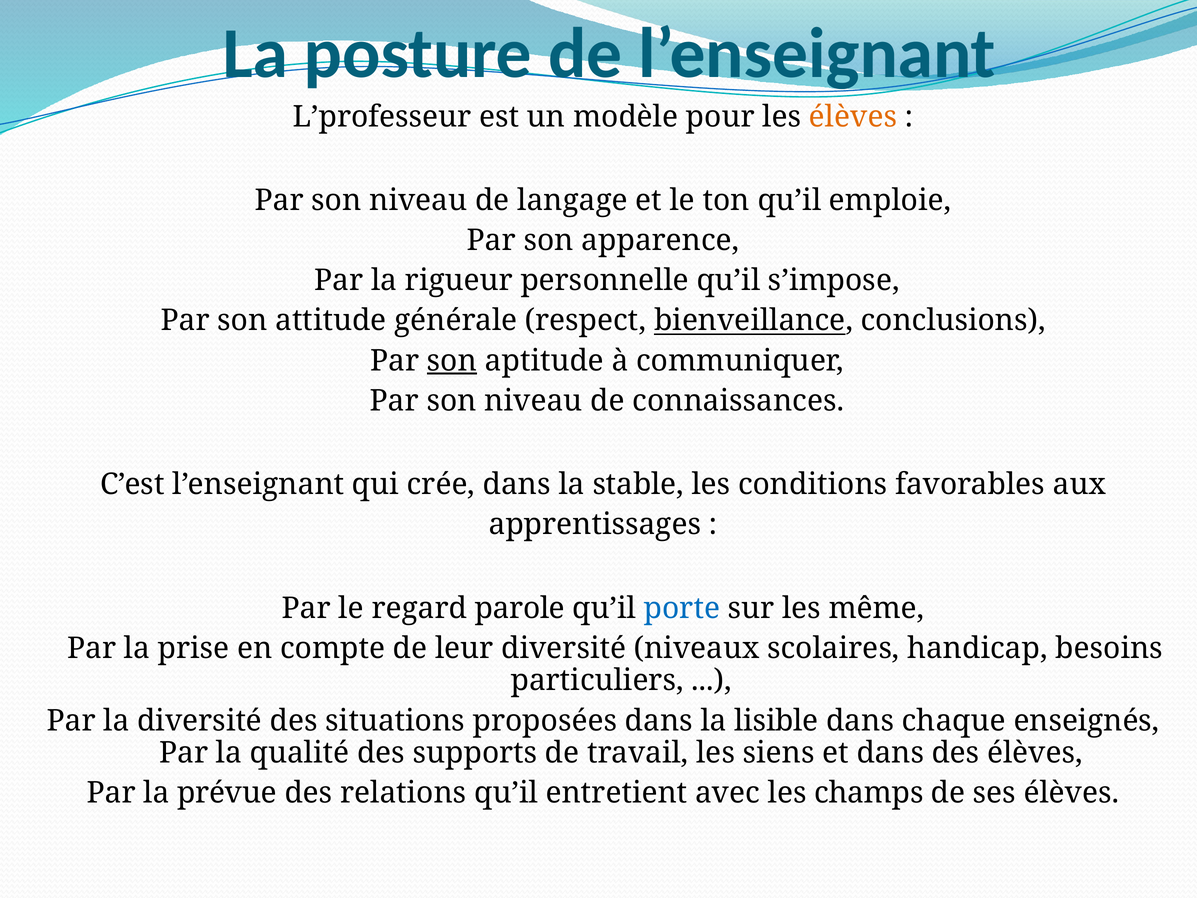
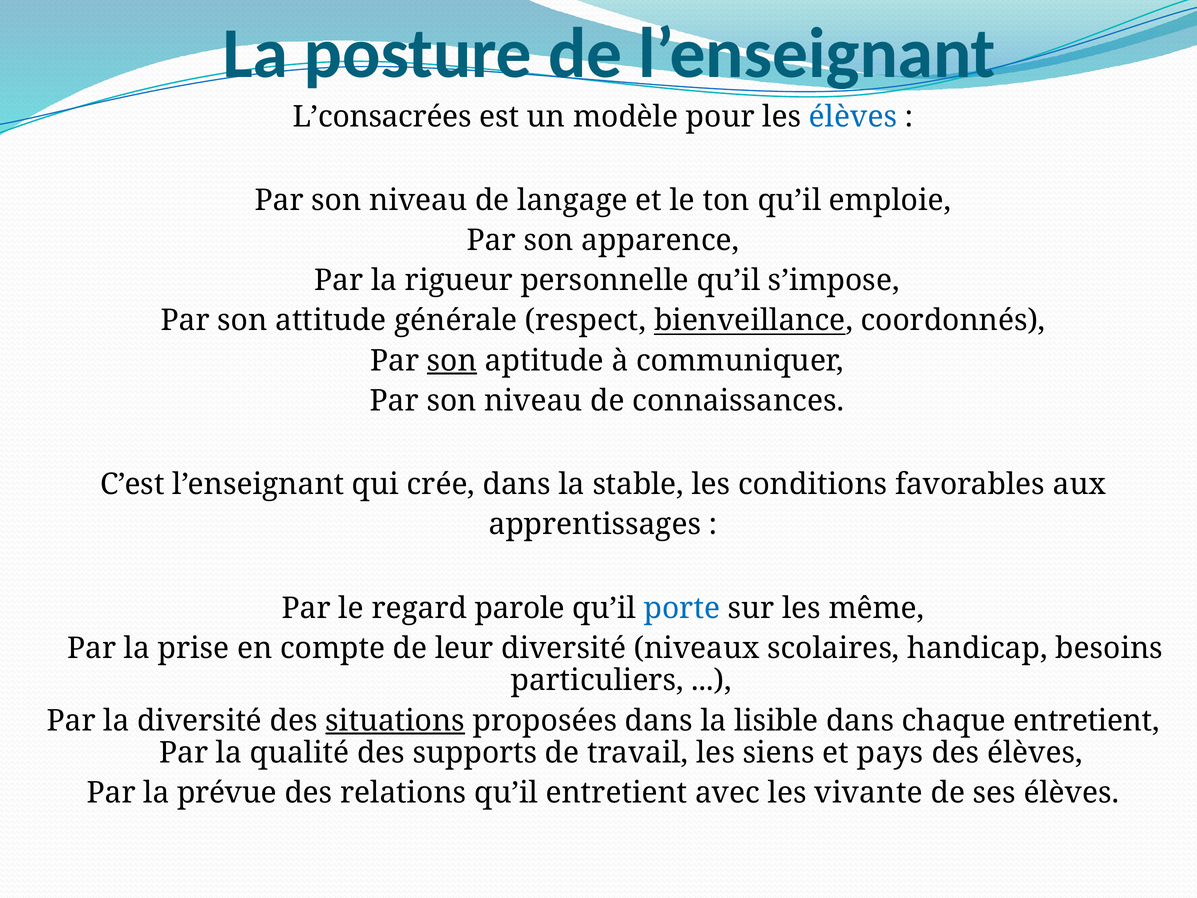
L’professeur: L’professeur -> L’consacrées
élèves at (853, 117) colour: orange -> blue
conclusions: conclusions -> coordonnés
situations underline: none -> present
chaque enseignés: enseignés -> entretient
et dans: dans -> pays
champs: champs -> vivante
